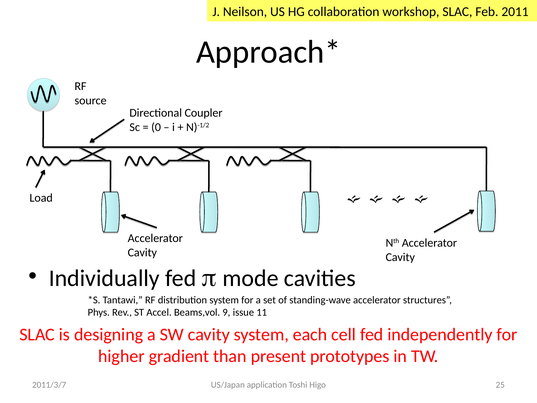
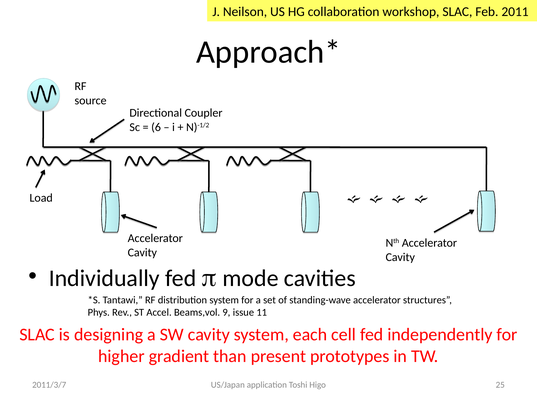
0: 0 -> 6
